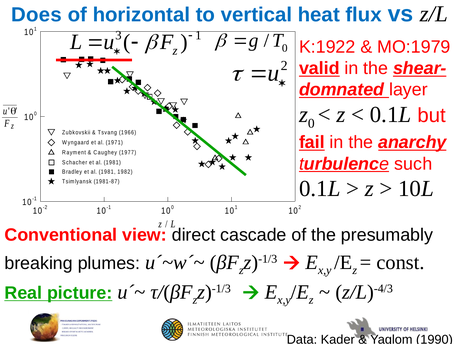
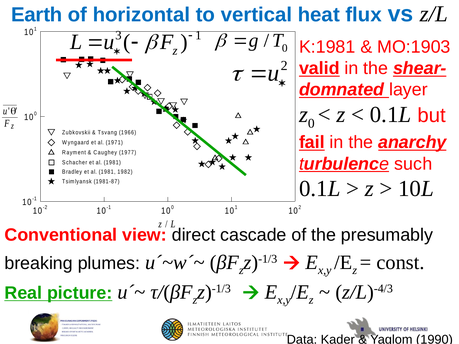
Does: Does -> Earth
K:1922: K:1922 -> K:1981
MO:1979: MO:1979 -> MO:1903
